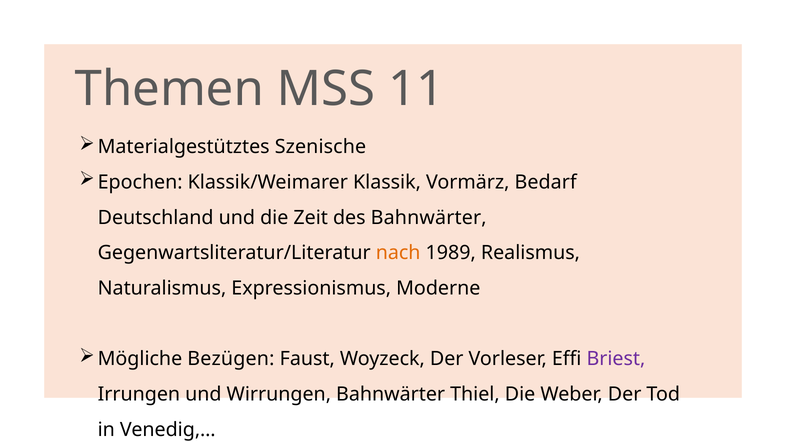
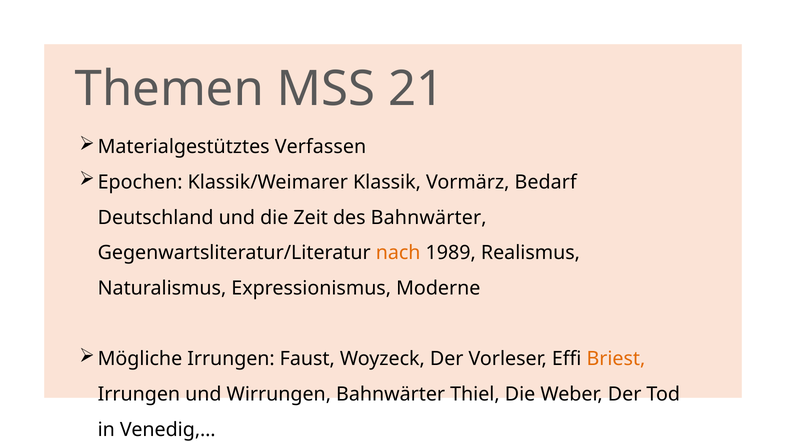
11: 11 -> 21
Szenische: Szenische -> Verfassen
Mögliche Bezügen: Bezügen -> Irrungen
Briest colour: purple -> orange
